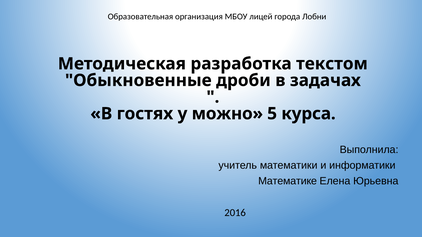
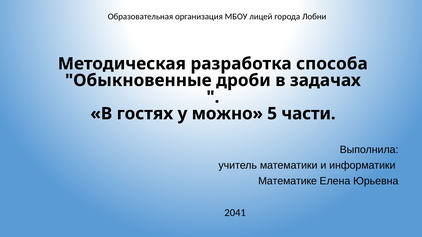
текстом: текстом -> способа
курса: курса -> части
2016: 2016 -> 2041
